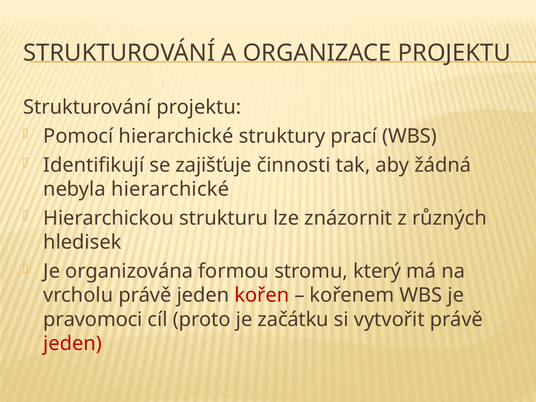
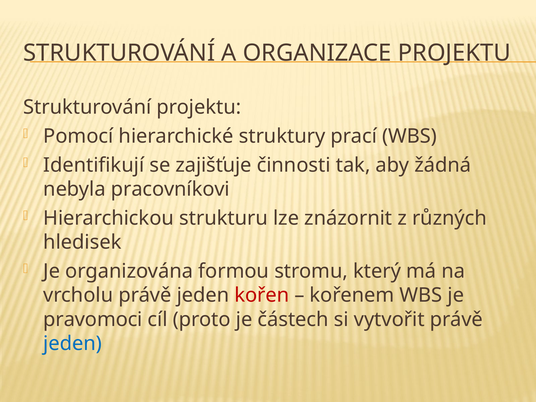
nebyla hierarchické: hierarchické -> pracovníkovi
začátku: začátku -> částech
jeden at (73, 344) colour: red -> blue
